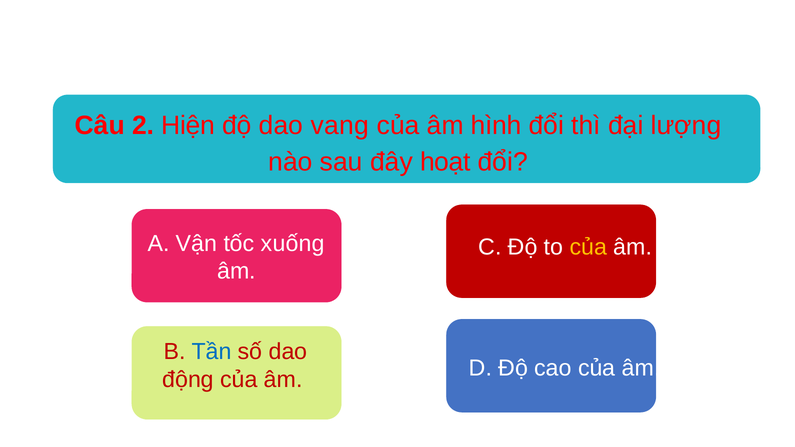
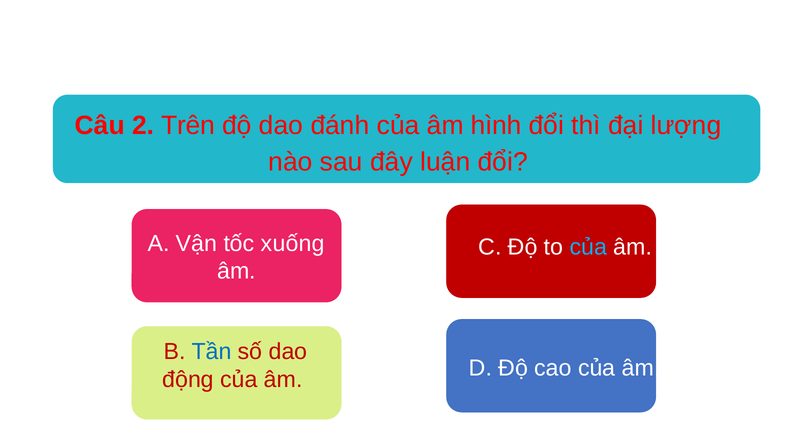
Hiện: Hiện -> Trên
vang: vang -> đánh
hoạt: hoạt -> luận
của at (588, 247) colour: yellow -> light blue
